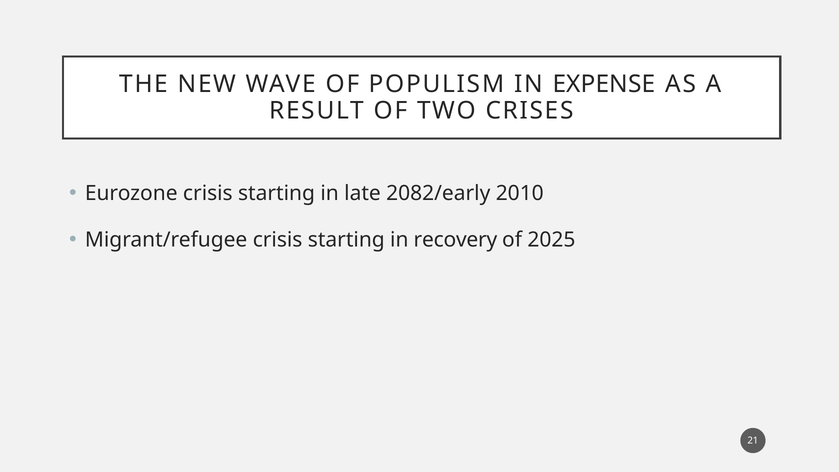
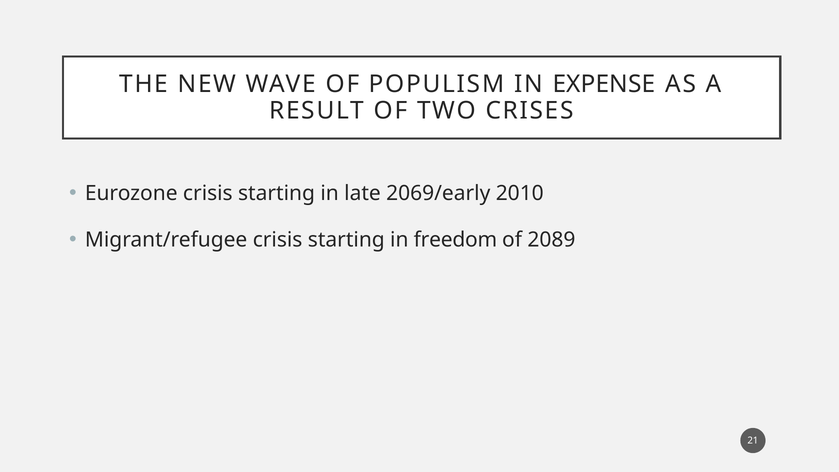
2082/early: 2082/early -> 2069/early
recovery: recovery -> freedom
2025: 2025 -> 2089
